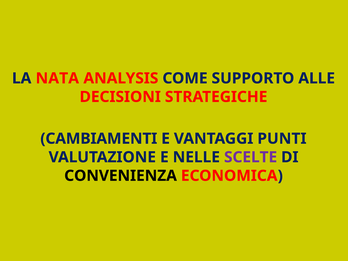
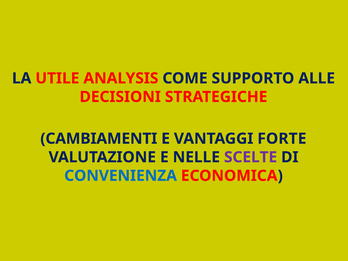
NATA: NATA -> UTILE
PUNTI: PUNTI -> FORTE
CONVENIENZA colour: black -> blue
